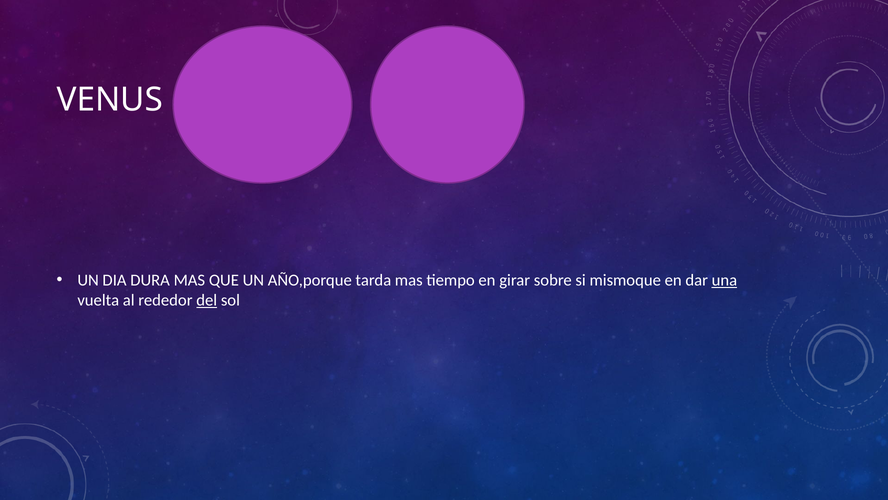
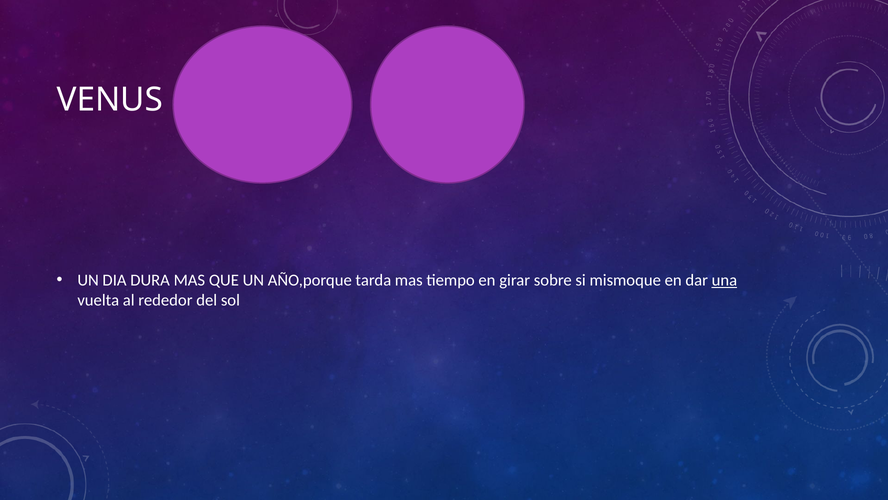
del underline: present -> none
